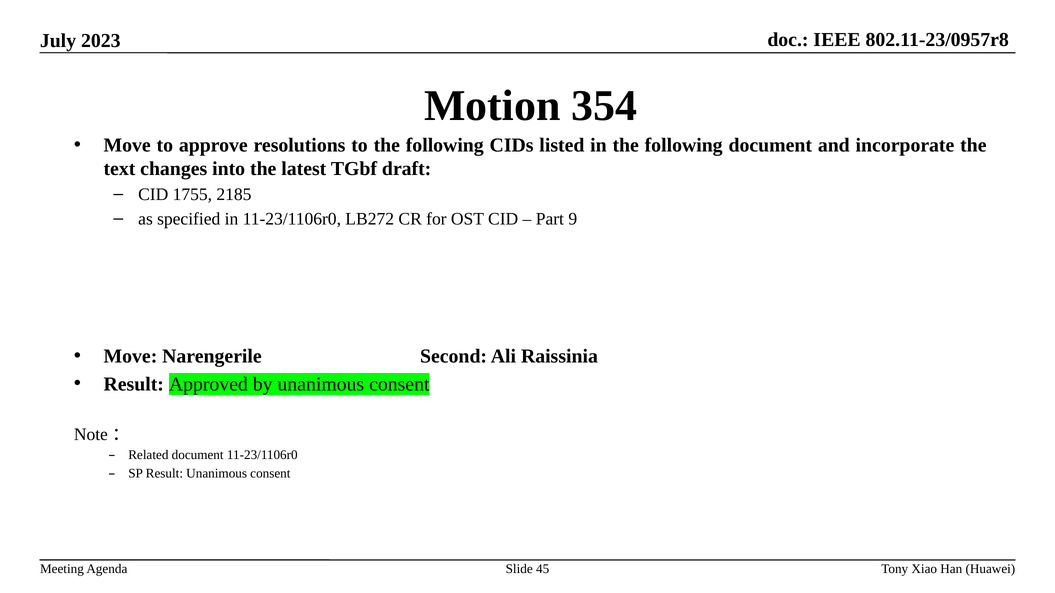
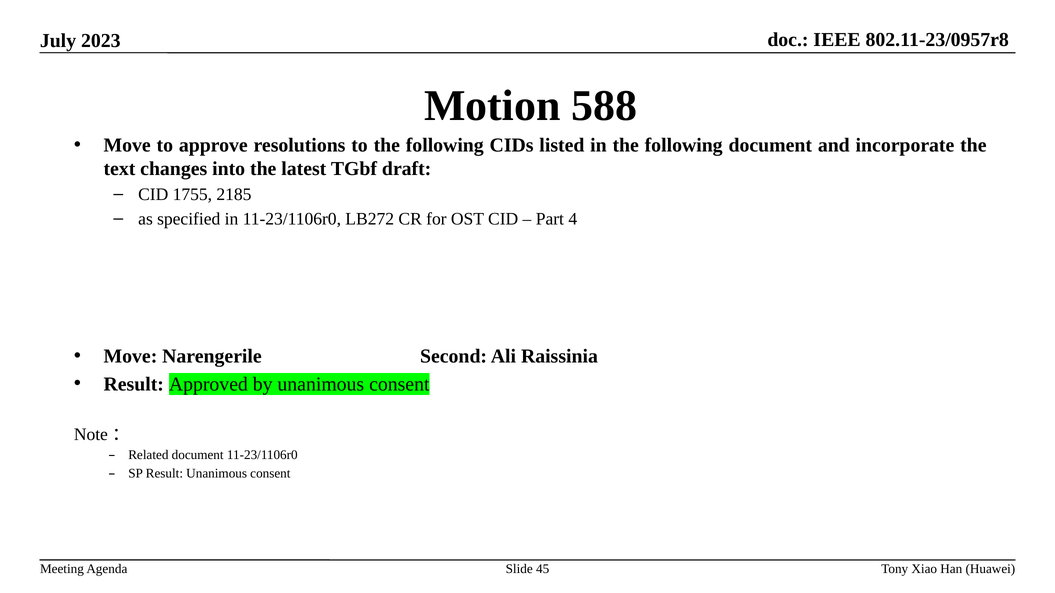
354: 354 -> 588
9: 9 -> 4
